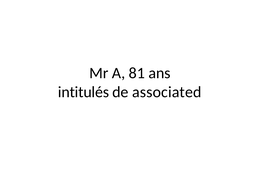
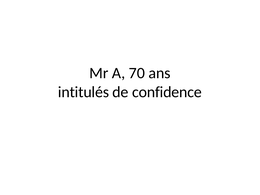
81: 81 -> 70
associated: associated -> confidence
